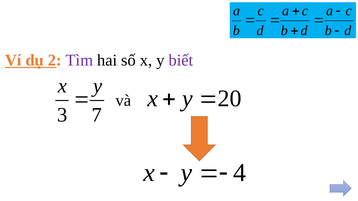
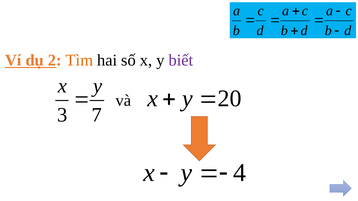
Tìm colour: purple -> orange
